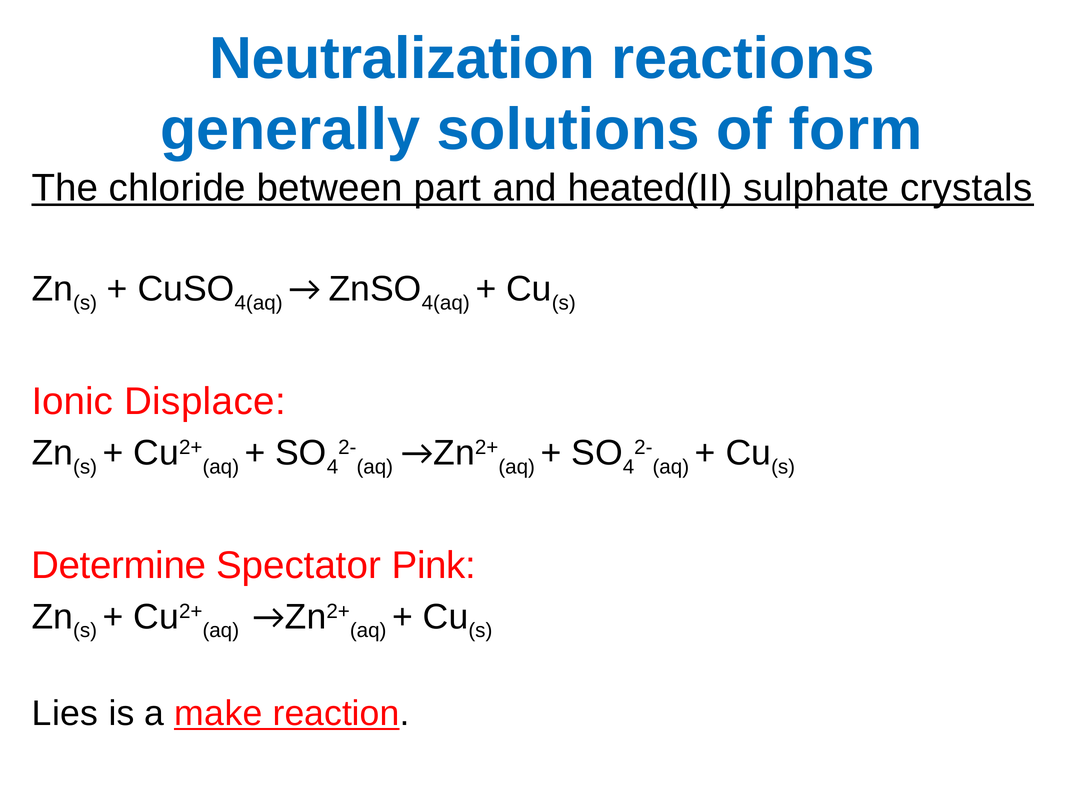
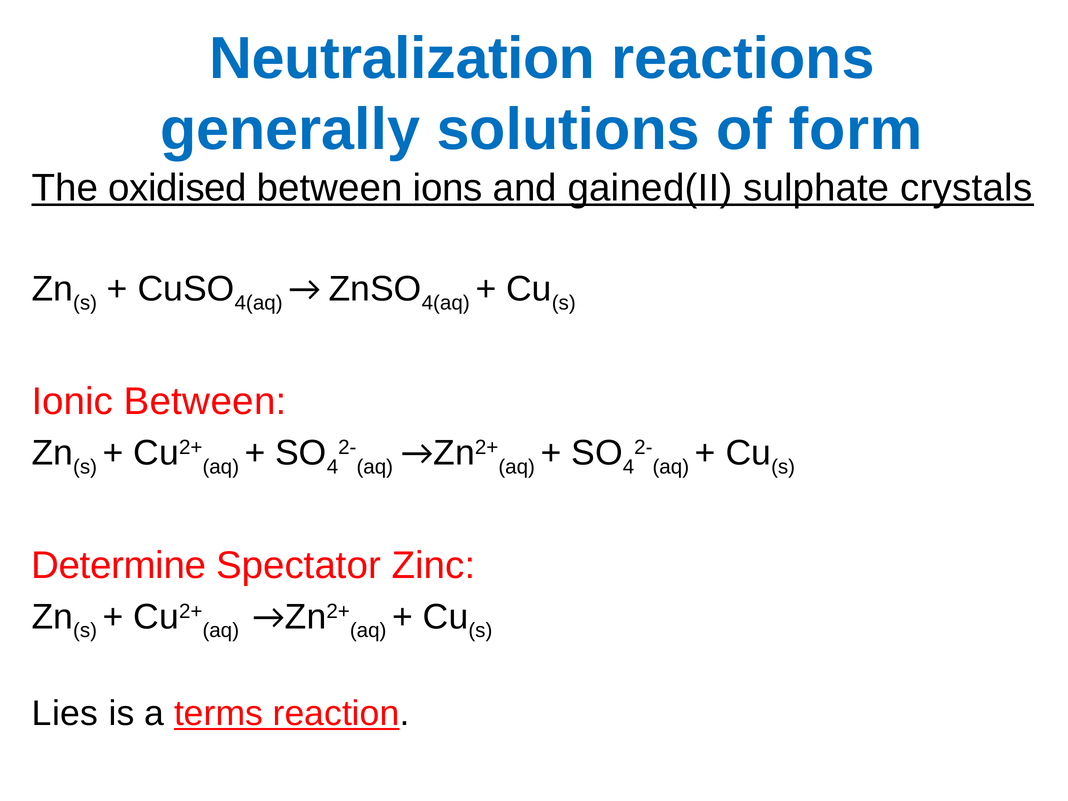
chloride: chloride -> oxidised
part: part -> ions
heated(II: heated(II -> gained(II
Ionic Displace: Displace -> Between
Pink: Pink -> Zinc
make: make -> terms
